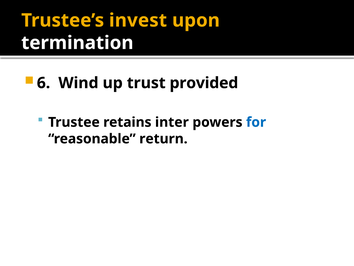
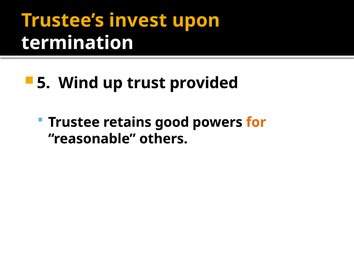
6: 6 -> 5
inter: inter -> good
for colour: blue -> orange
return: return -> others
